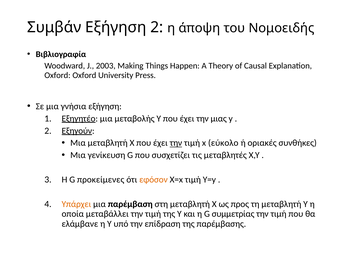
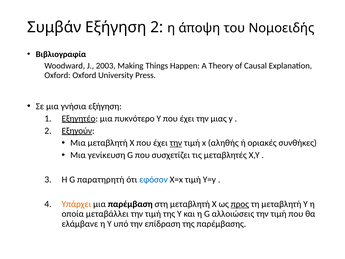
μεταβολής: μεταβολής -> πυκνότερο
εύκολο: εύκολο -> αληθής
προκείμενες: προκείμενες -> παρατηρητή
εφόσον colour: orange -> blue
προς underline: none -> present
συμμετρίας: συμμετρίας -> αλλοιώσεις
